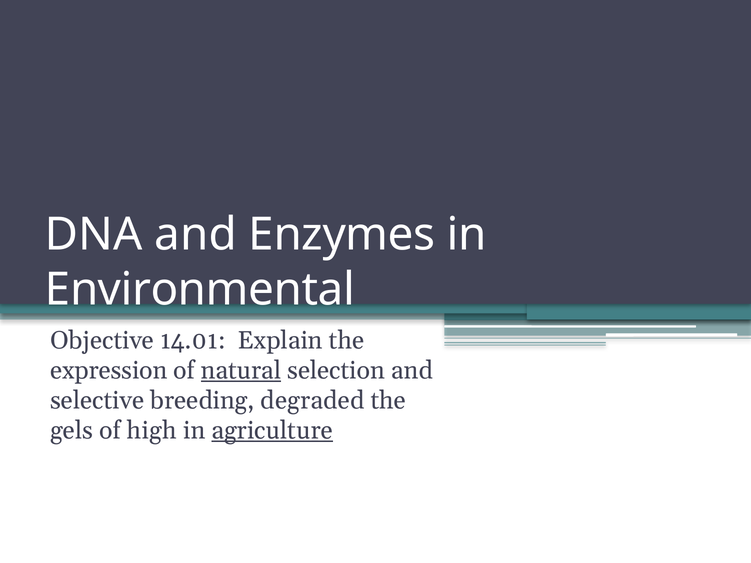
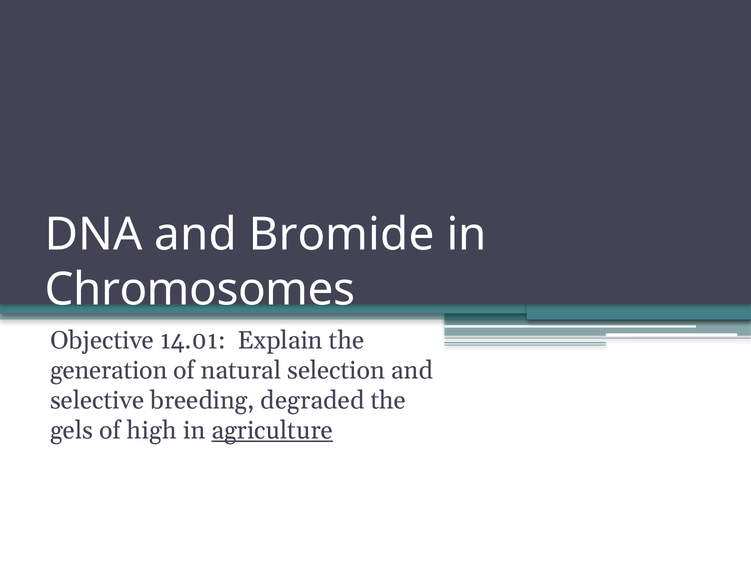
Enzymes: Enzymes -> Bromide
Environmental: Environmental -> Chromosomes
expression: expression -> generation
natural underline: present -> none
